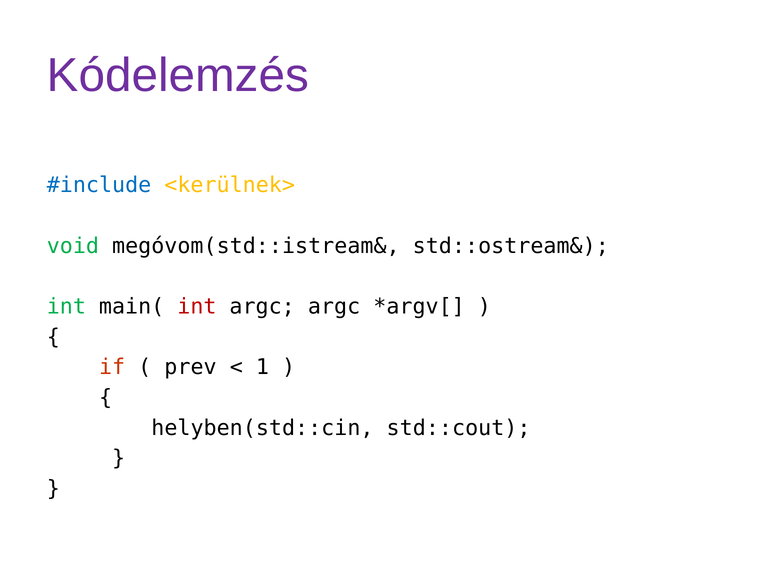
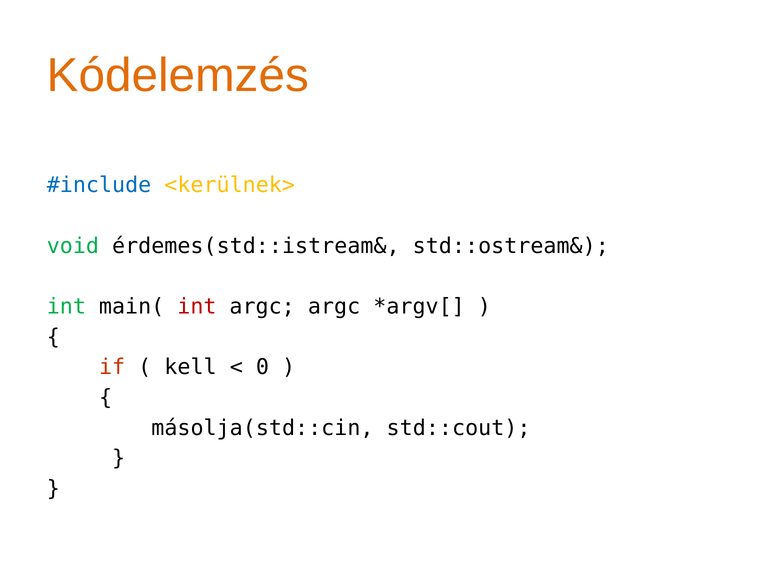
Kódelemzés colour: purple -> orange
megóvom(std::istream&: megóvom(std::istream& -> érdemes(std::istream&
prev: prev -> kell
1: 1 -> 0
helyben(std::cin: helyben(std::cin -> másolja(std::cin
